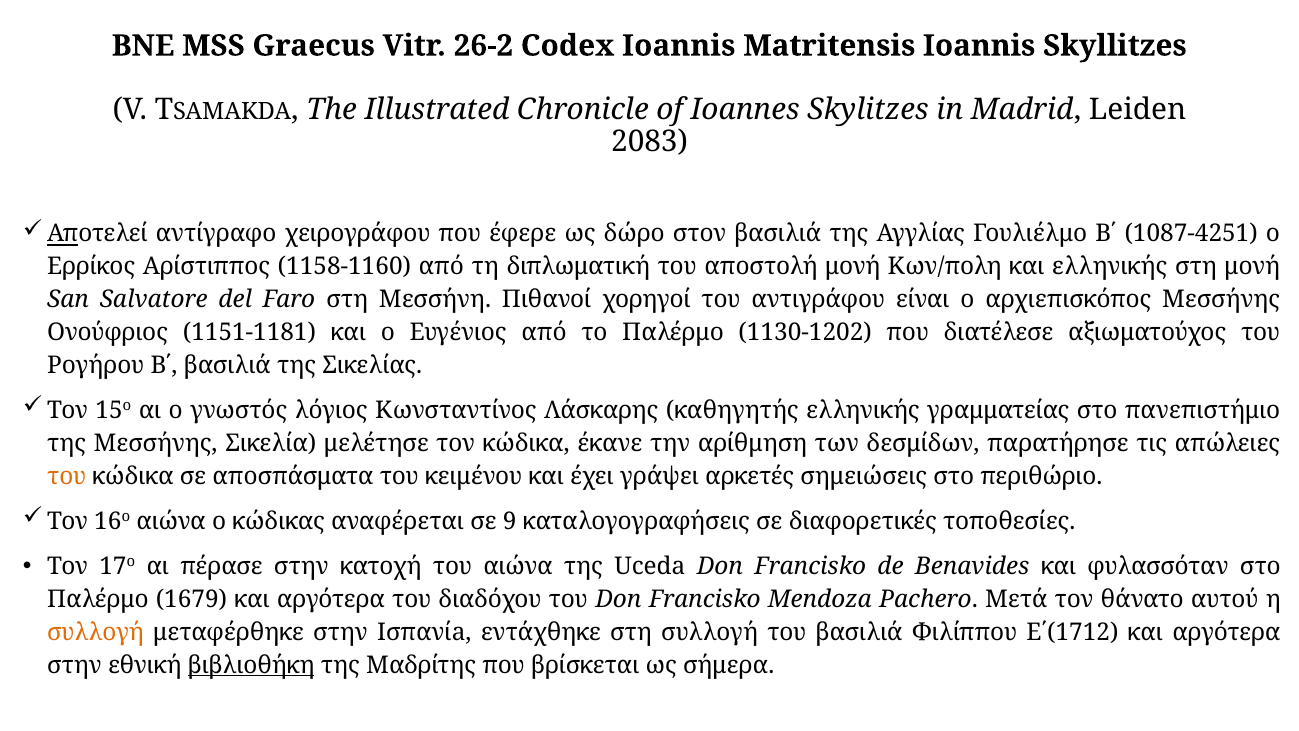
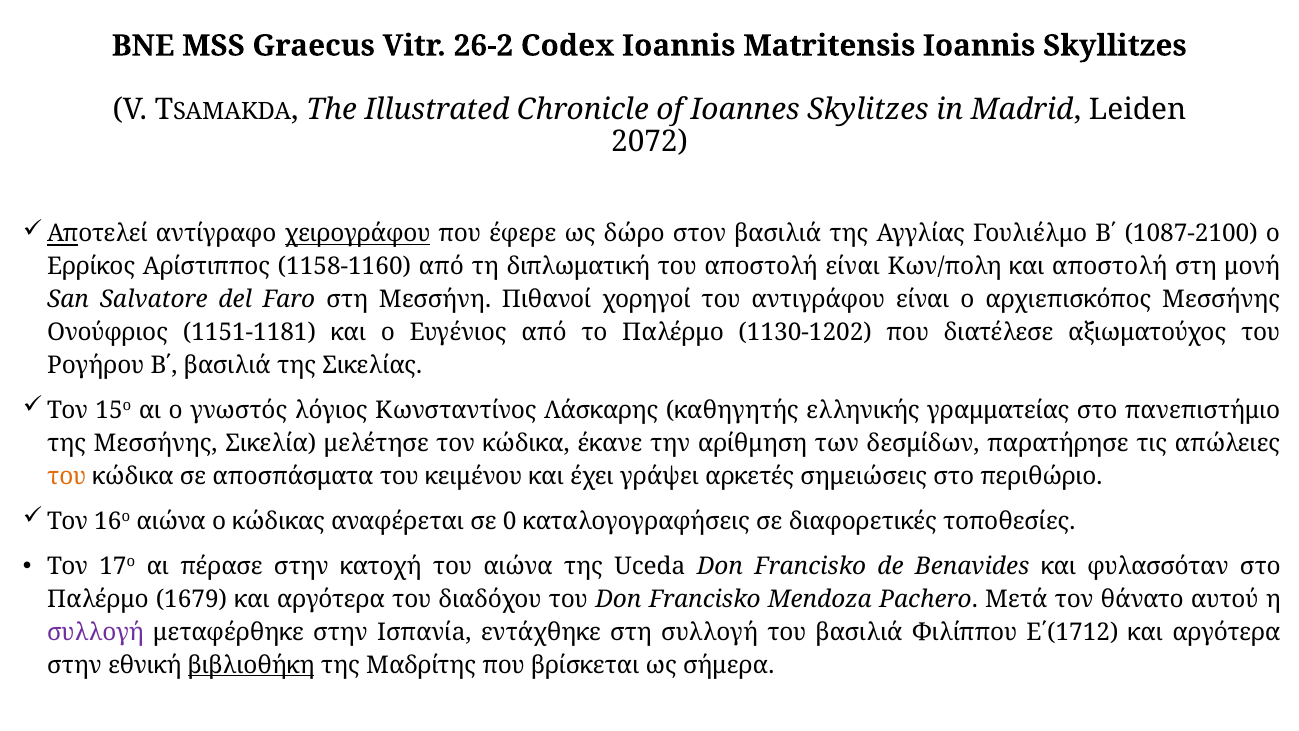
2083: 2083 -> 2072
χειρογράφου underline: none -> present
1087-4251: 1087-4251 -> 1087-2100
αποστολή μονή: μονή -> είναι
και ελληνικής: ελληνικής -> αποστολή
9: 9 -> 0
συλλογή at (96, 632) colour: orange -> purple
